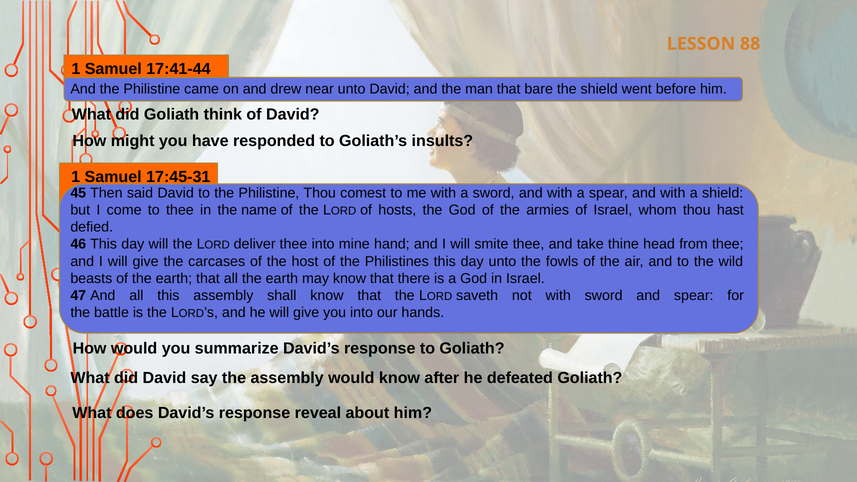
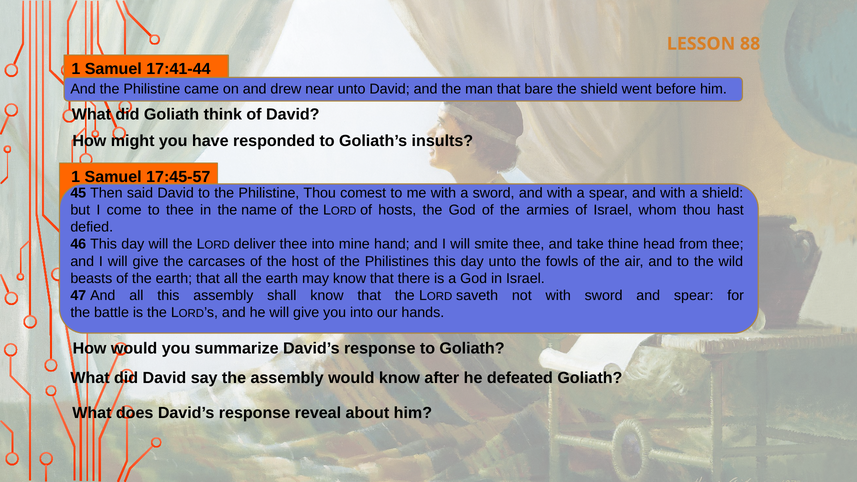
17:45-31: 17:45-31 -> 17:45-57
